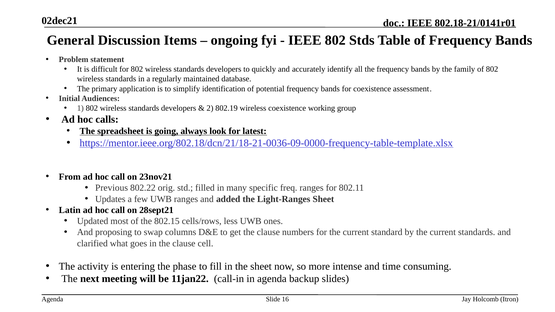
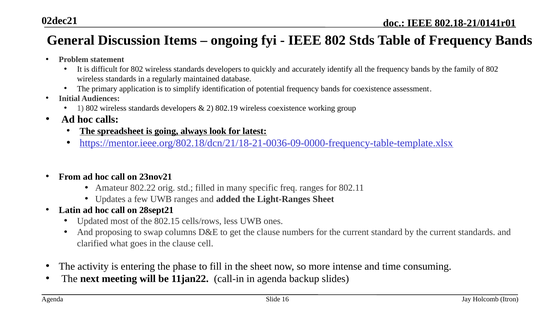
Previous: Previous -> Amateur
